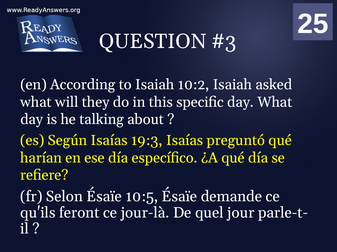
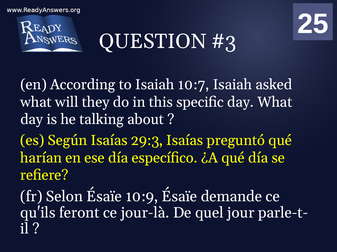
10:2: 10:2 -> 10:7
19:3: 19:3 -> 29:3
10:5: 10:5 -> 10:9
